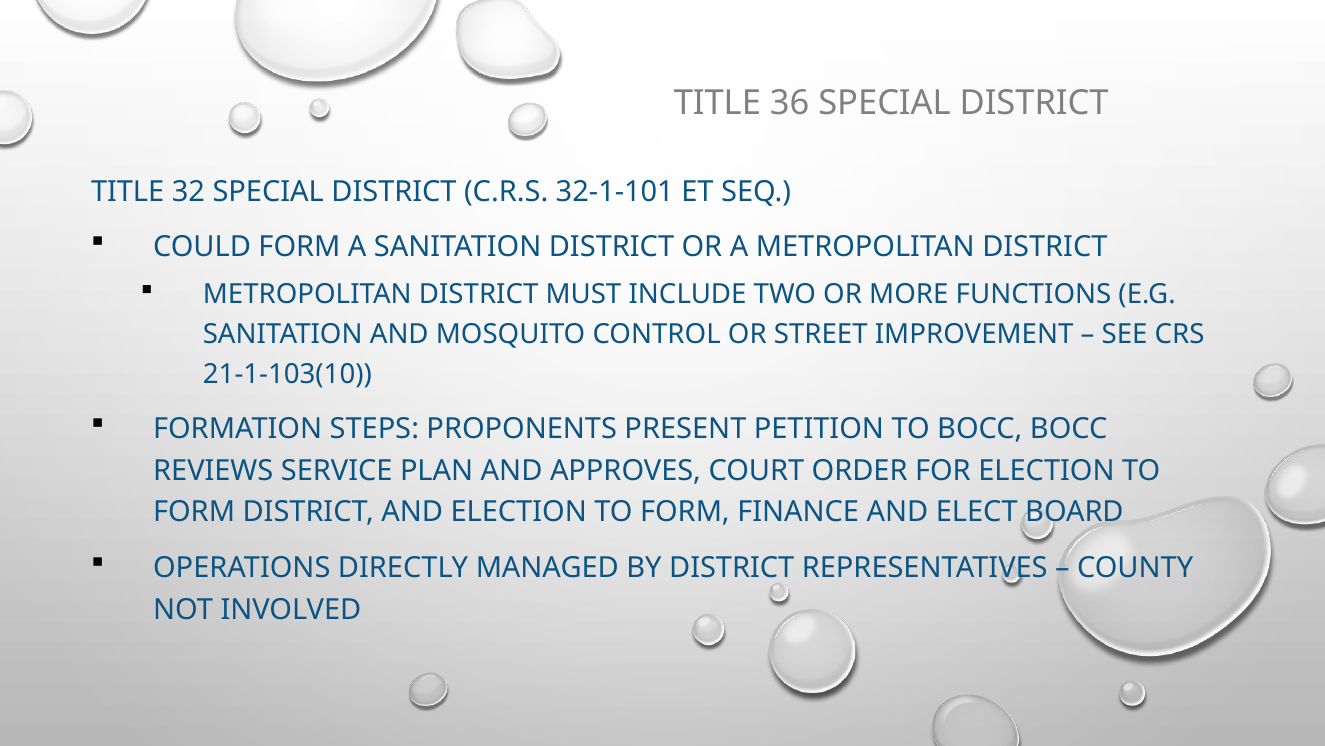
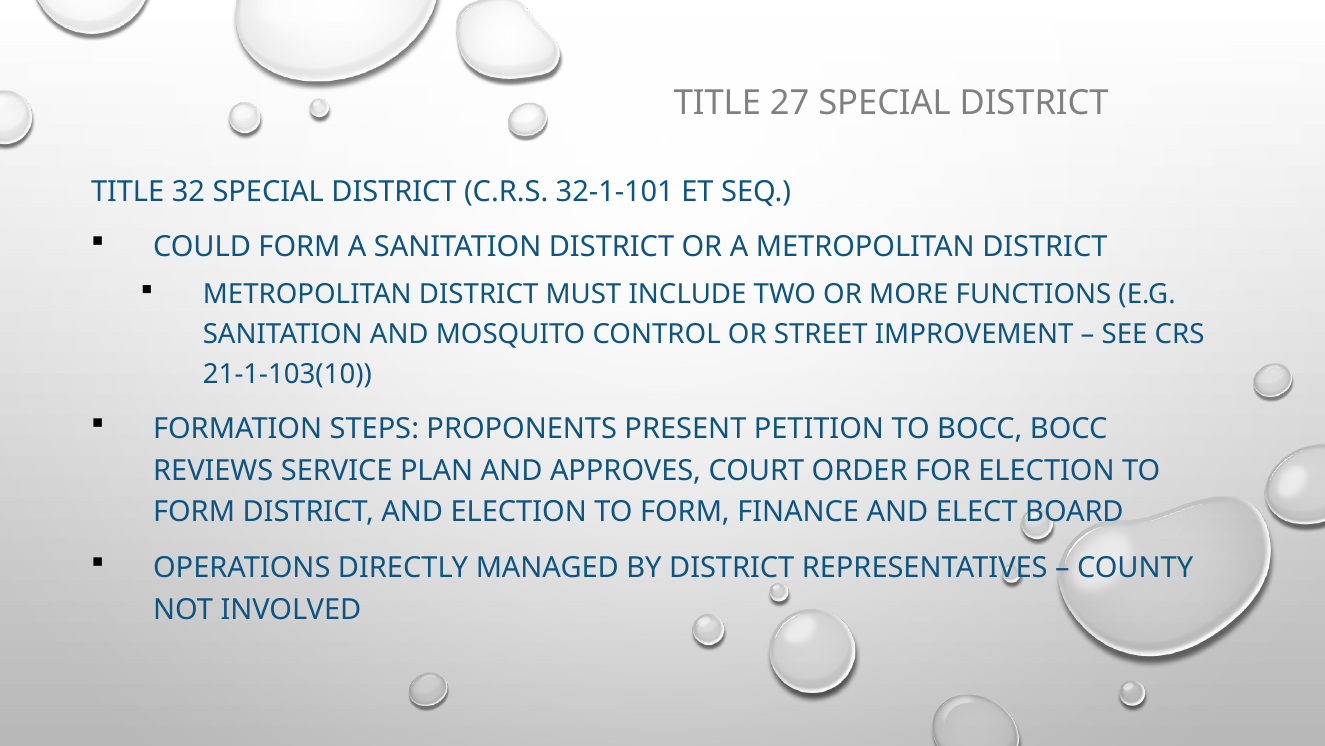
36: 36 -> 27
